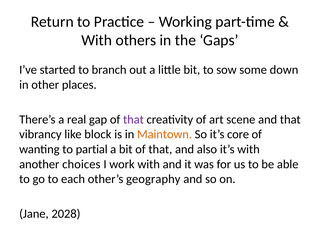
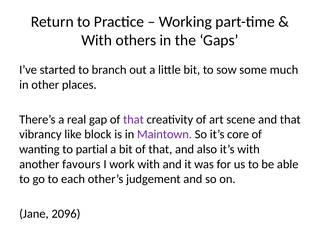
down: down -> much
Maintown colour: orange -> purple
choices: choices -> favours
geography: geography -> judgement
2028: 2028 -> 2096
